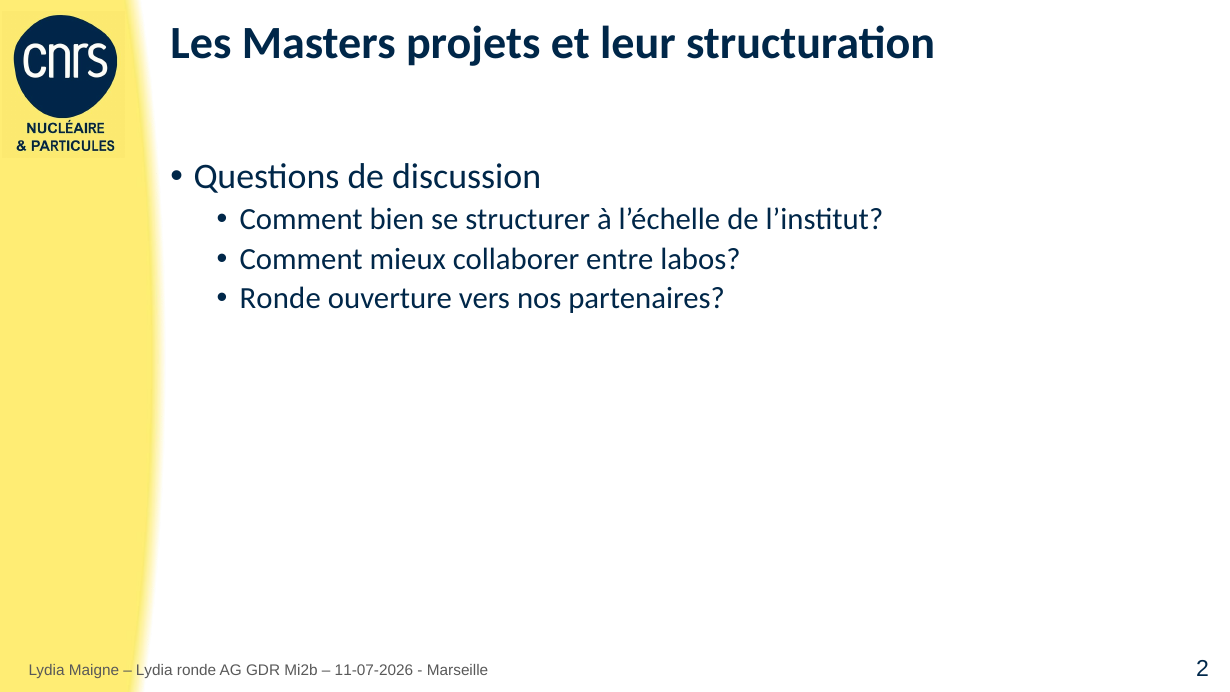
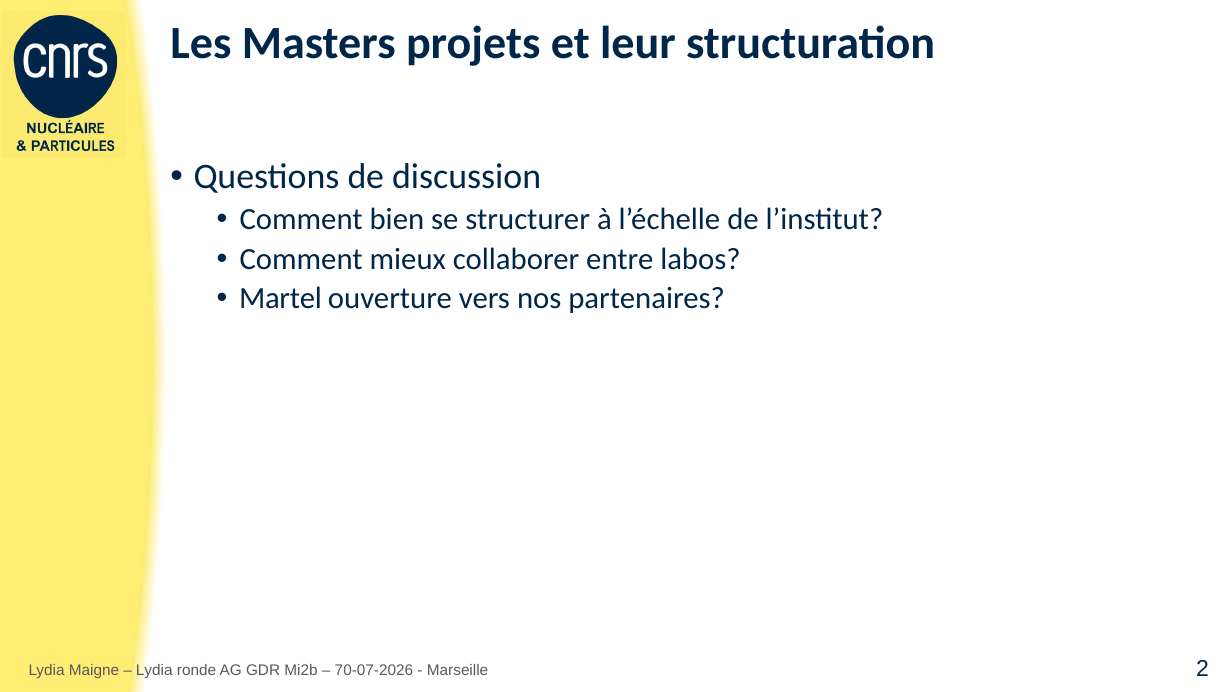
Ronde at (280, 299): Ronde -> Martel
11-07-2026: 11-07-2026 -> 70-07-2026
